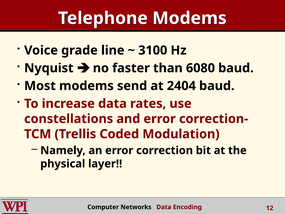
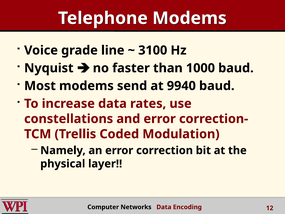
6080: 6080 -> 1000
2404: 2404 -> 9940
